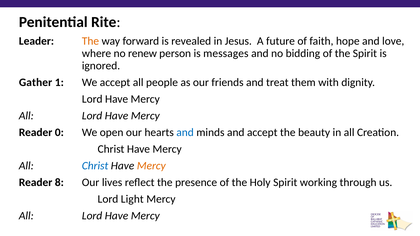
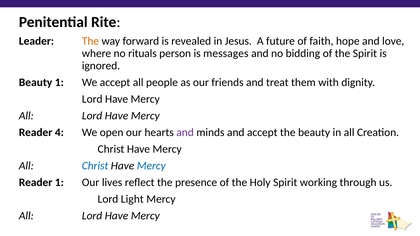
renew: renew -> rituals
Gather at (36, 82): Gather -> Beauty
0: 0 -> 4
and at (185, 132) colour: blue -> purple
Mercy at (151, 166) colour: orange -> blue
Reader 8: 8 -> 1
